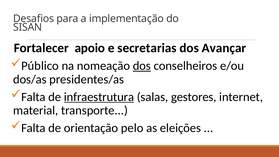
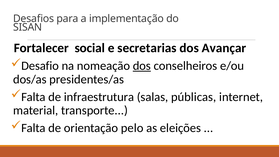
apoio: apoio -> social
Público: Público -> Desafio
infraestrutura underline: present -> none
gestores: gestores -> públicas
